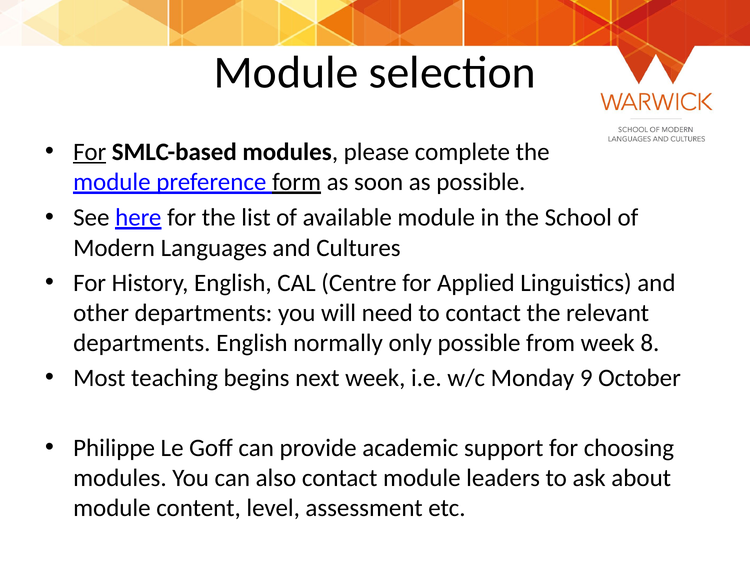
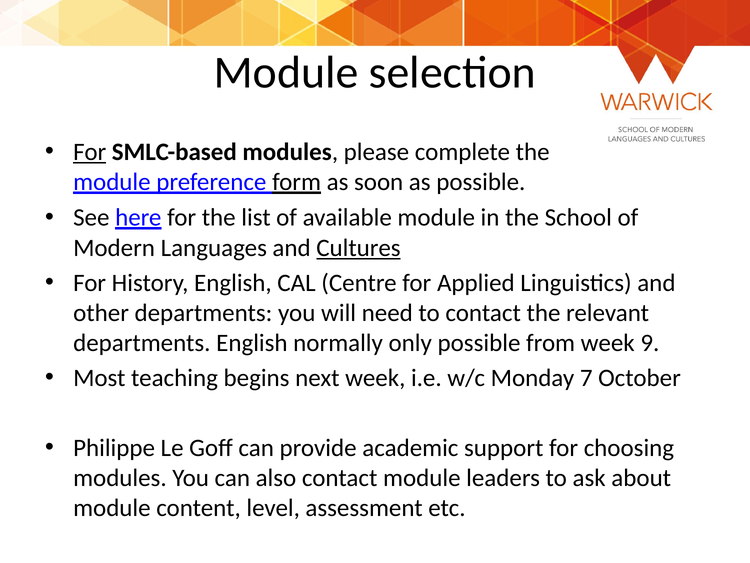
Cultures underline: none -> present
8: 8 -> 9
9: 9 -> 7
